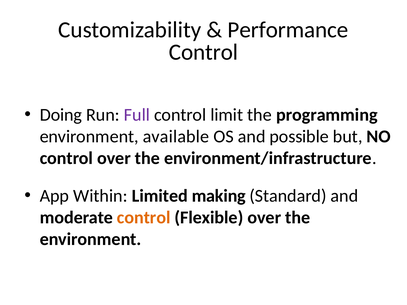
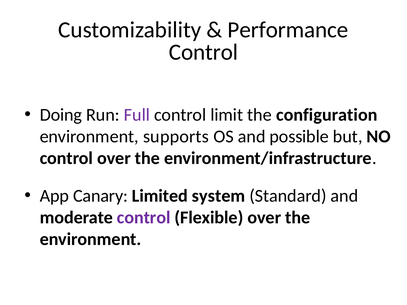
programming: programming -> configuration
available: available -> supports
Within: Within -> Canary
making: making -> system
control at (144, 218) colour: orange -> purple
